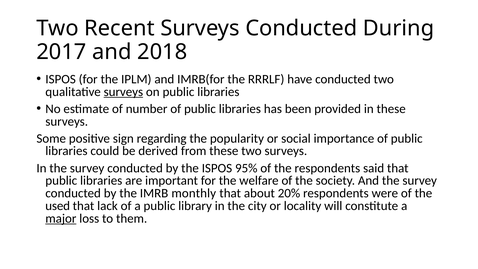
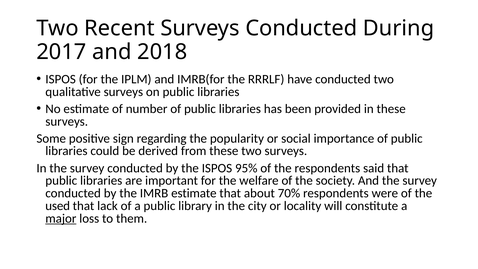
surveys at (123, 92) underline: present -> none
IMRB monthly: monthly -> estimate
20%: 20% -> 70%
